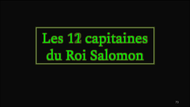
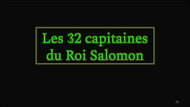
11: 11 -> 32
